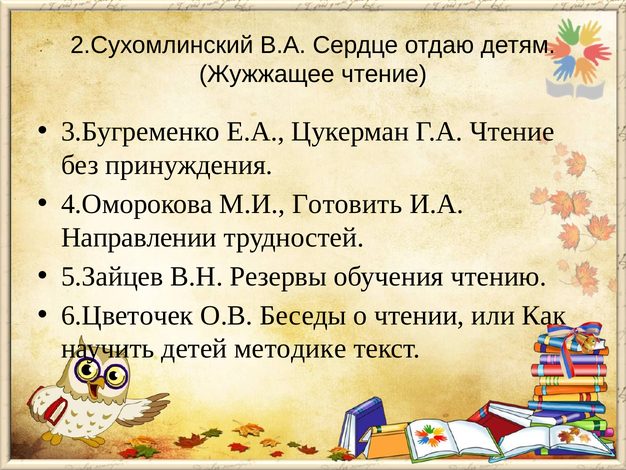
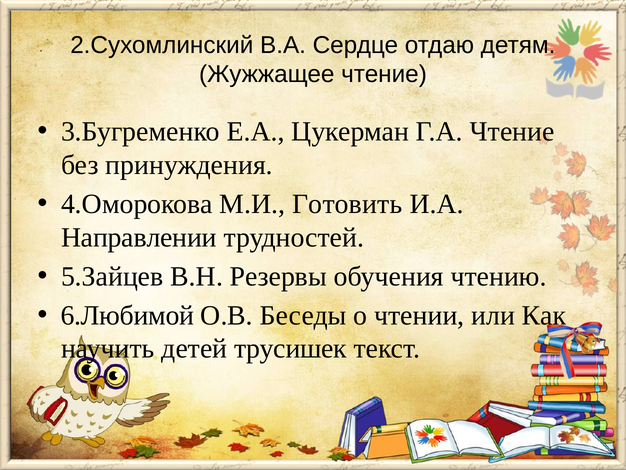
6.Цветочек: 6.Цветочек -> 6.Любимой
методике: методике -> трусишек
